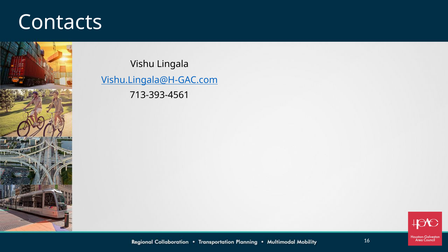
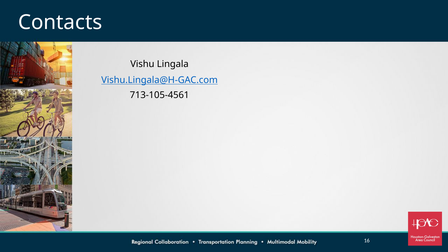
713-393-4561: 713-393-4561 -> 713-105-4561
